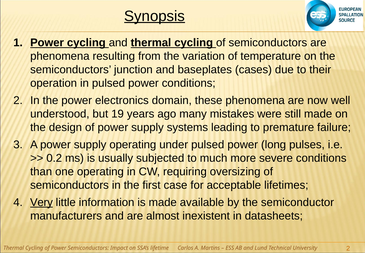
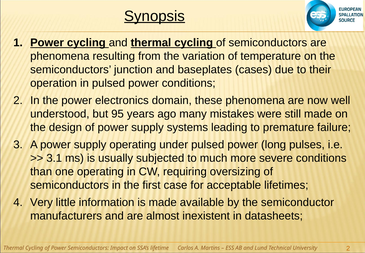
19: 19 -> 95
0.2: 0.2 -> 3.1
Very underline: present -> none
